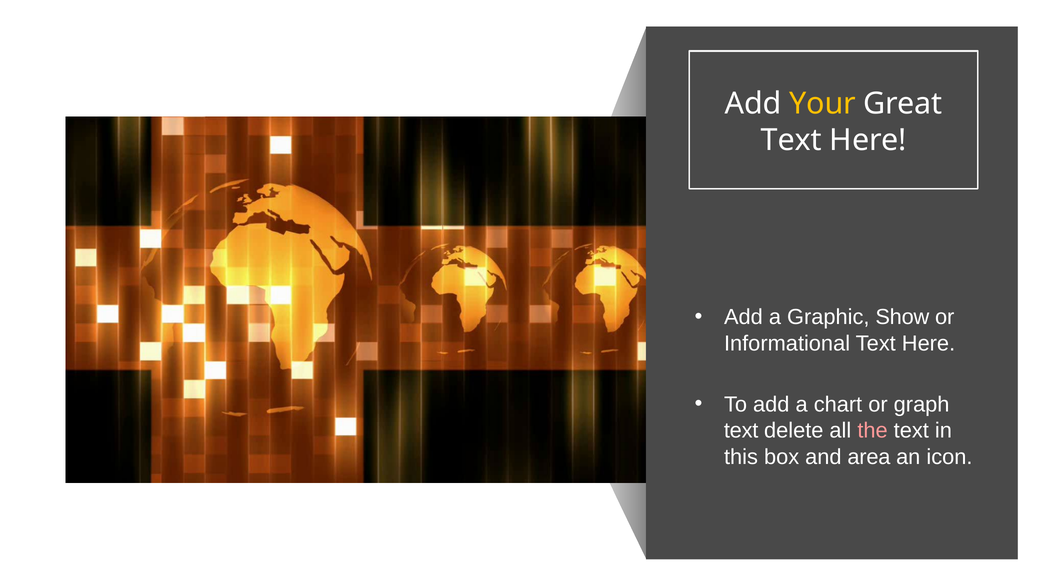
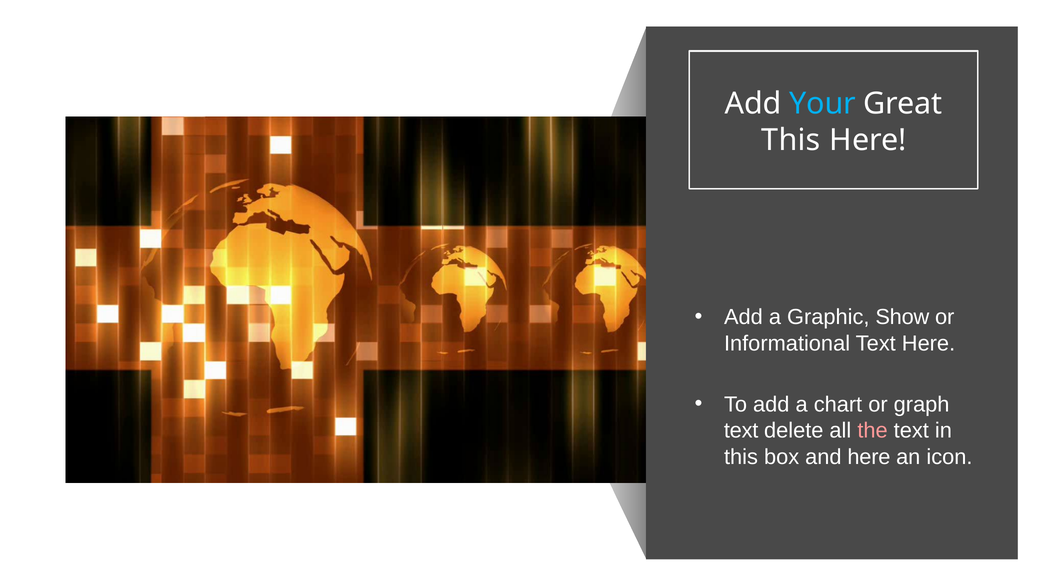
Your colour: yellow -> light blue
Text at (791, 140): Text -> This
and area: area -> here
